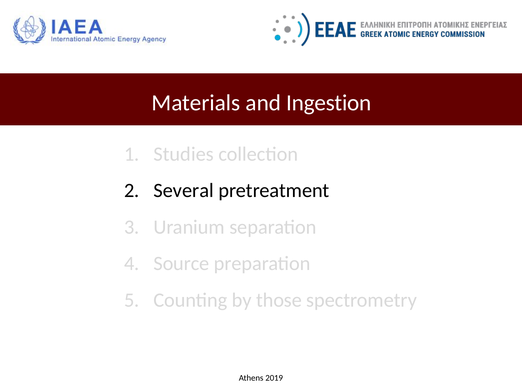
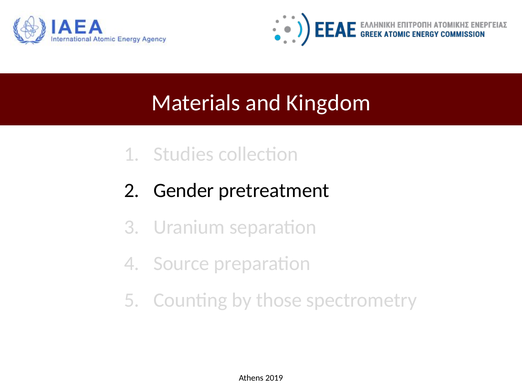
Ingestion: Ingestion -> Kingdom
Several: Several -> Gender
